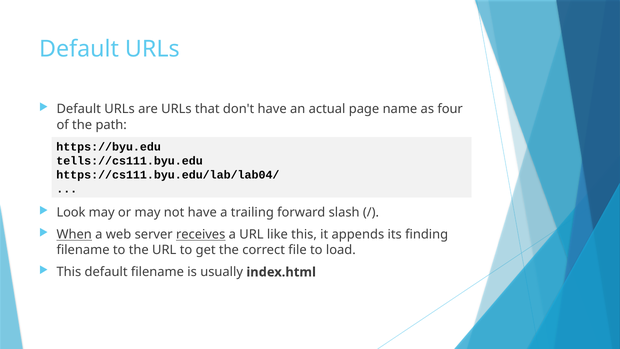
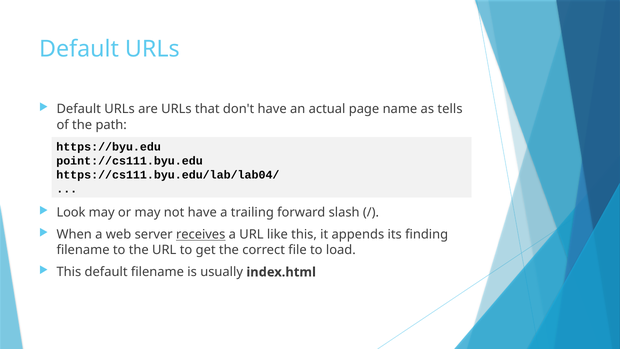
four: four -> tells
tells://cs111.byu.edu: tells://cs111.byu.edu -> point://cs111.byu.edu
When underline: present -> none
